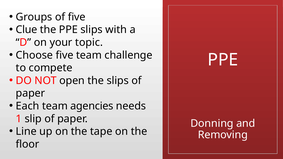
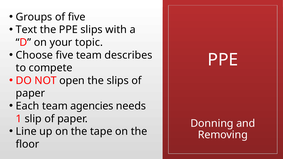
Clue: Clue -> Text
challenge: challenge -> describes
